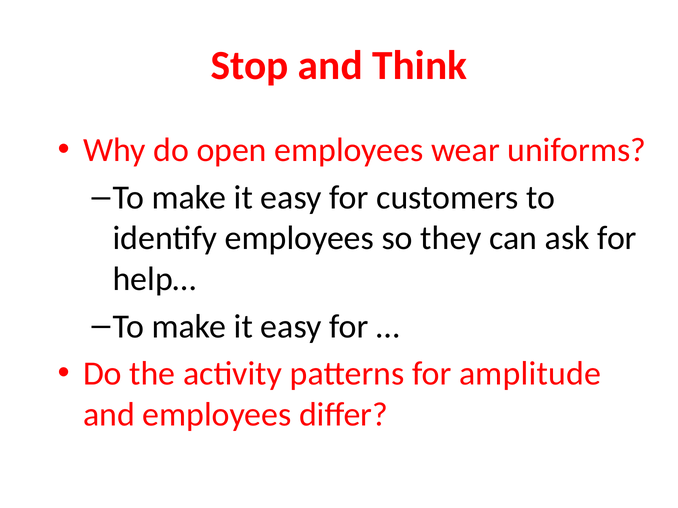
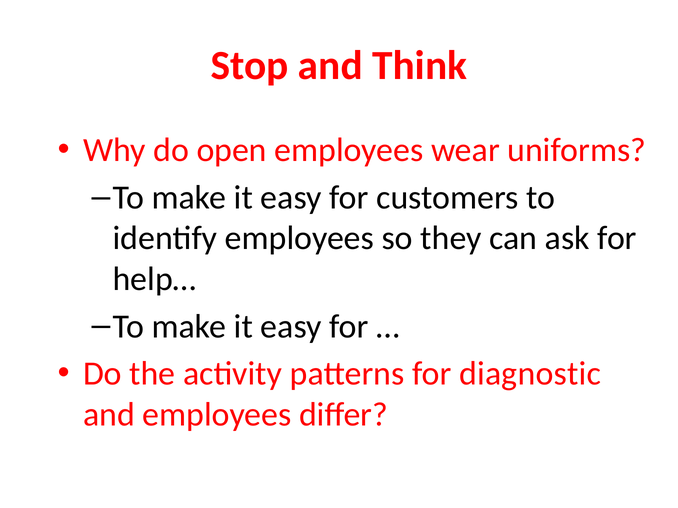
amplitude: amplitude -> diagnostic
